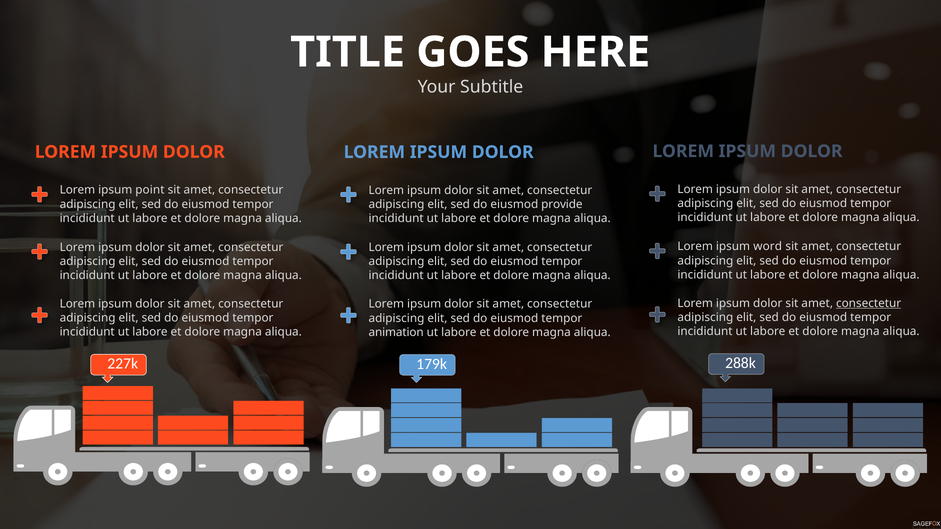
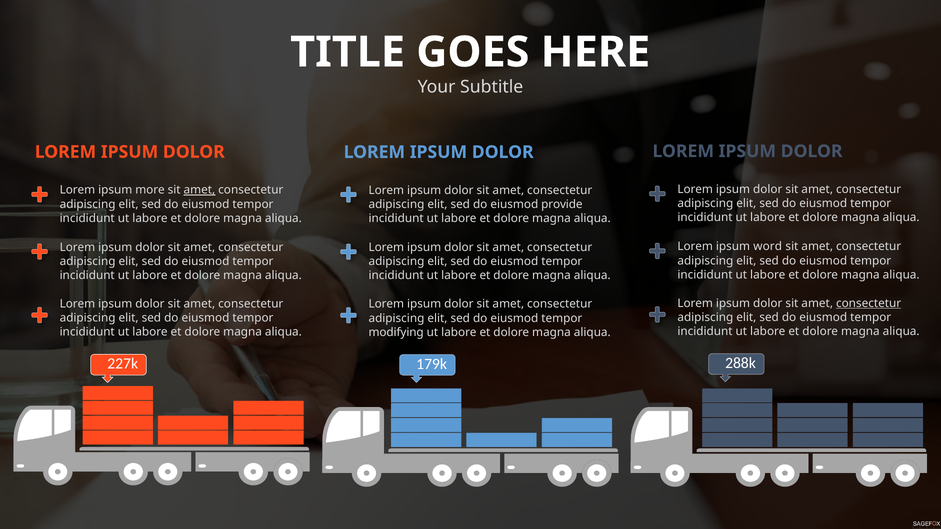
point: point -> more
amet at (199, 190) underline: none -> present
animation: animation -> modifying
